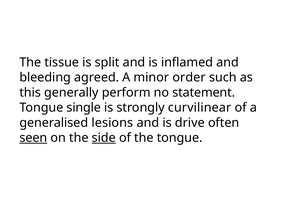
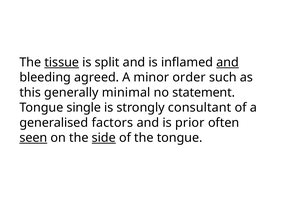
tissue underline: none -> present
and at (228, 62) underline: none -> present
perform: perform -> minimal
curvilinear: curvilinear -> consultant
lesions: lesions -> factors
drive: drive -> prior
